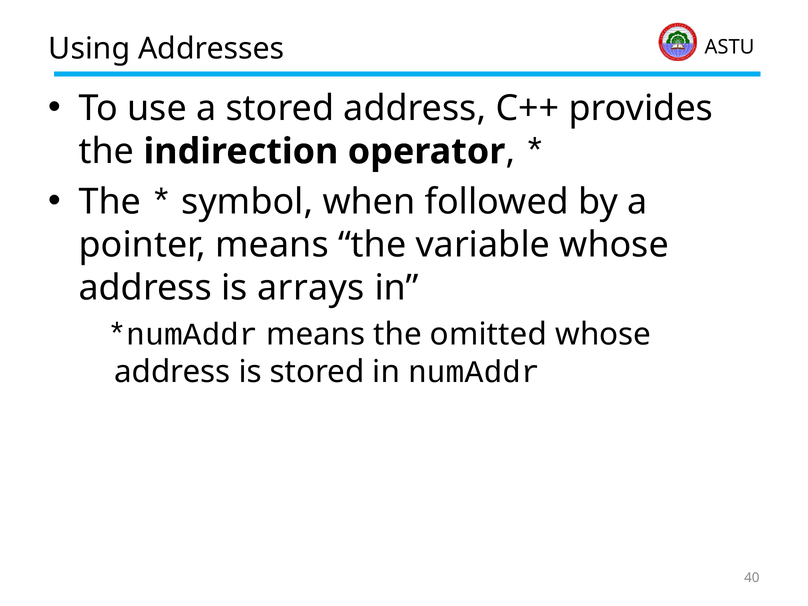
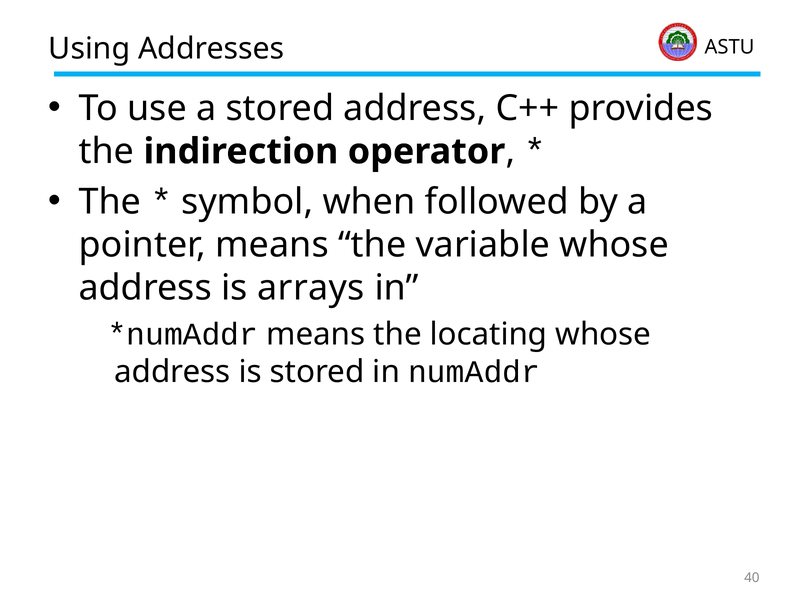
omitted: omitted -> locating
